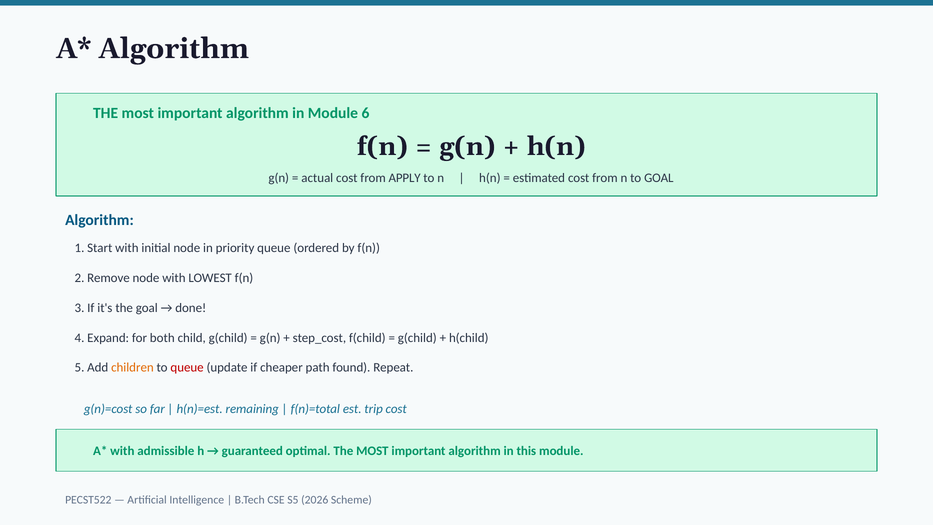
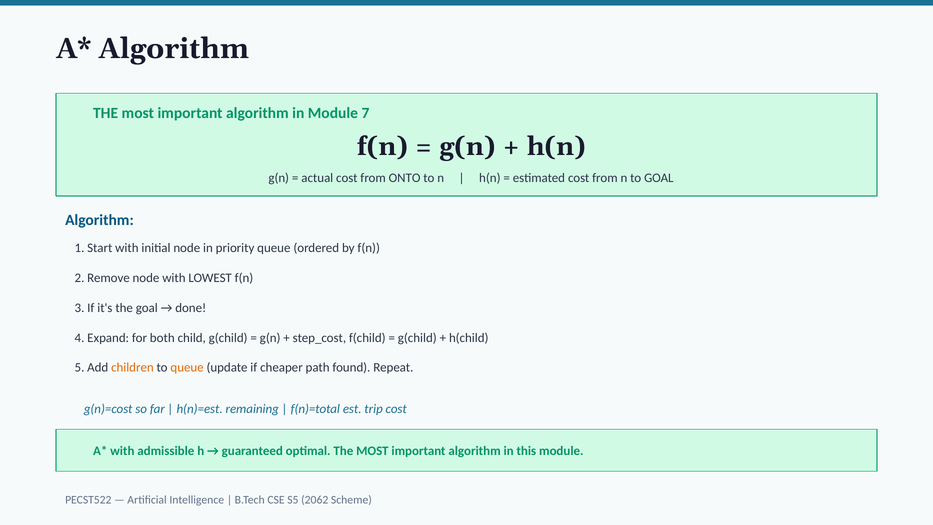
6: 6 -> 7
APPLY: APPLY -> ONTO
queue at (187, 368) colour: red -> orange
2026: 2026 -> 2062
